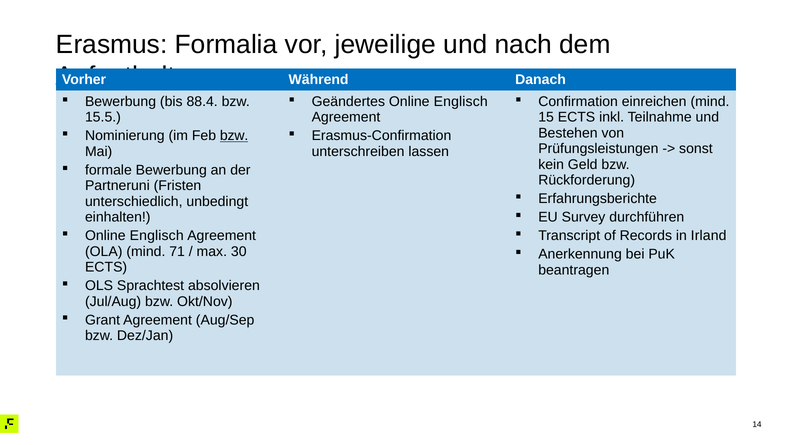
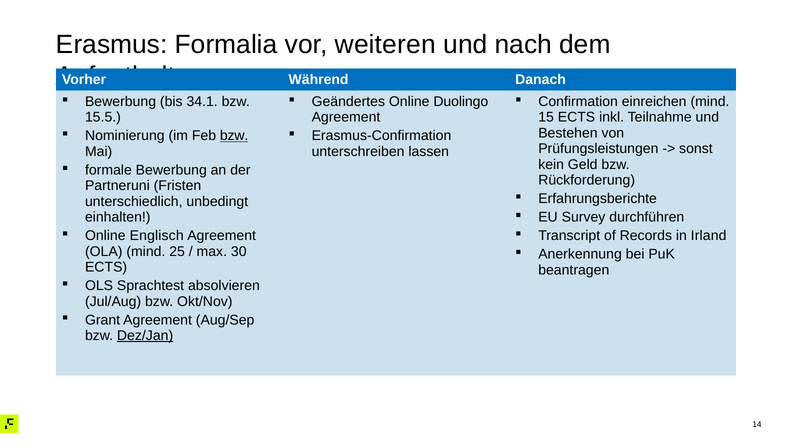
jeweilige: jeweilige -> weiteren
88.4: 88.4 -> 34.1
Geändertes Online Englisch: Englisch -> Duolingo
71: 71 -> 25
Dez/Jan underline: none -> present
